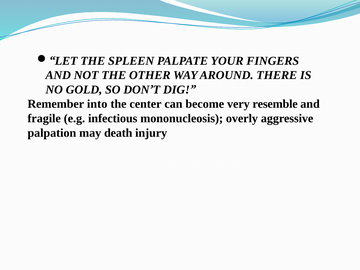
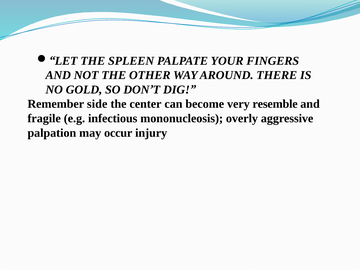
into: into -> side
death: death -> occur
